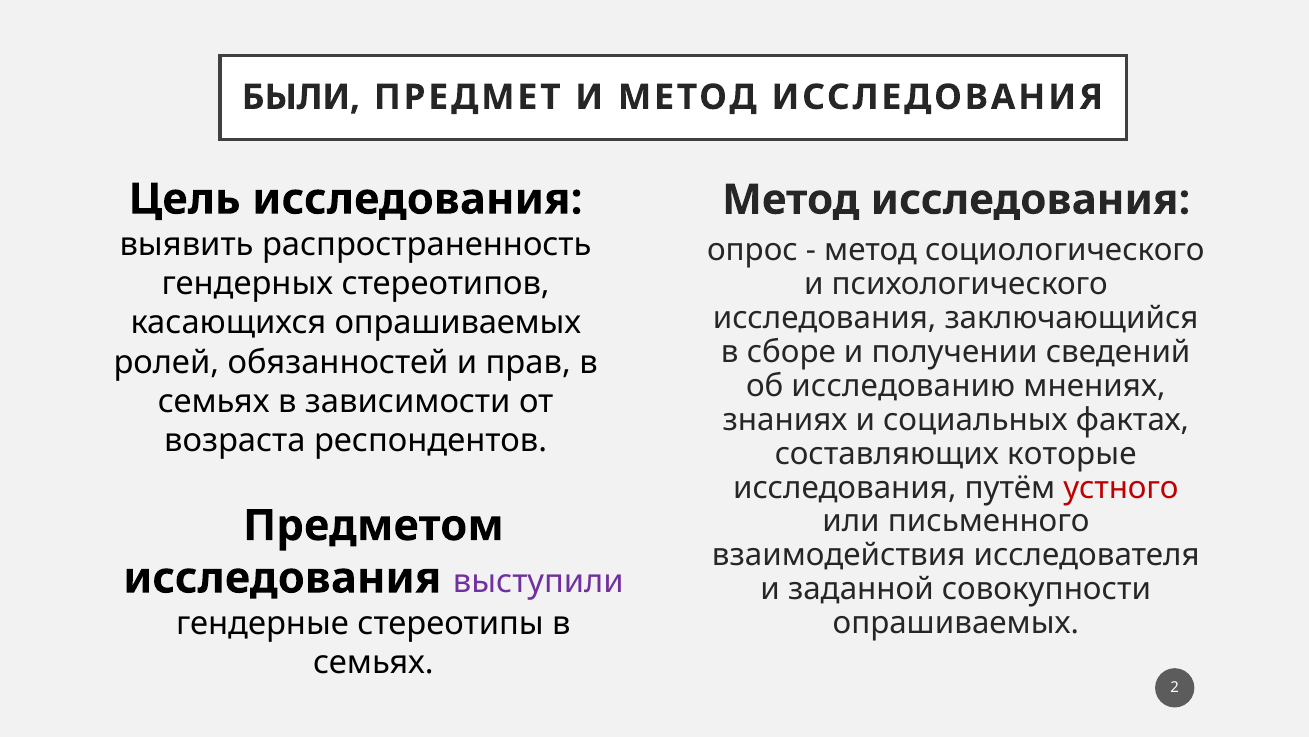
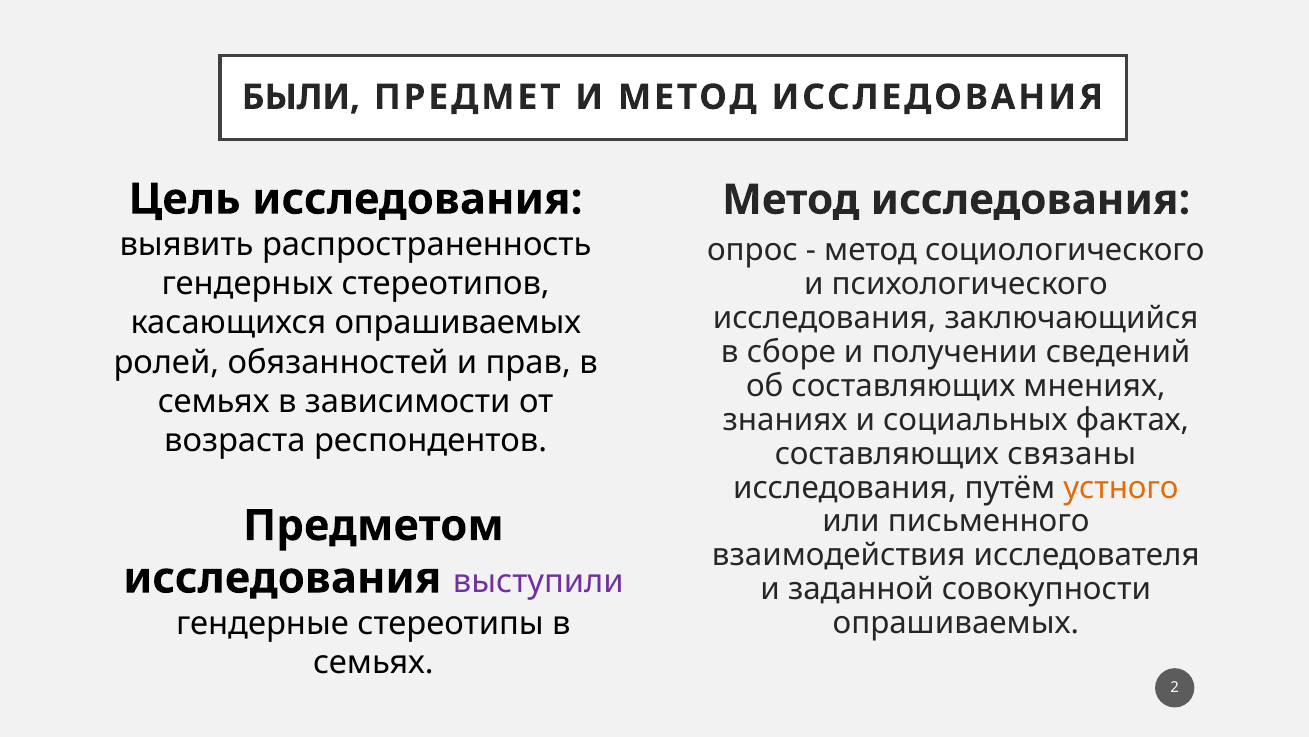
об исследованию: исследованию -> составляющих
которые: которые -> связаны
устного colour: red -> orange
